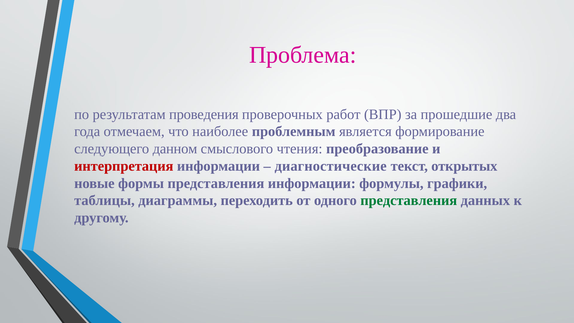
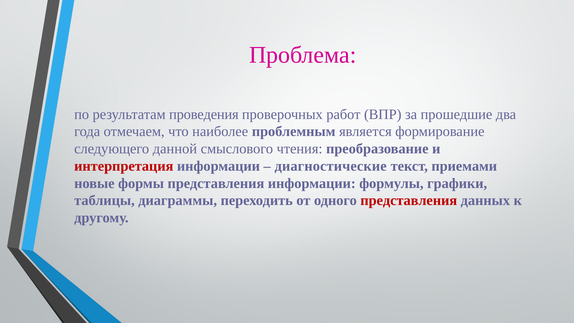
данном: данном -> данной
открытых: открытых -> приемами
представления at (409, 200) colour: green -> red
